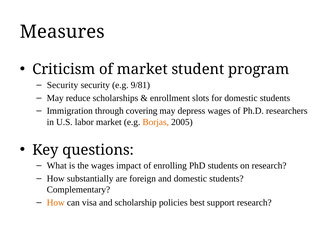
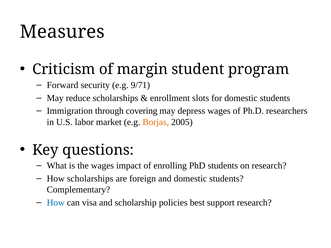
of market: market -> margin
Security at (63, 85): Security -> Forward
9/81: 9/81 -> 9/71
How substantially: substantially -> scholarships
How at (56, 203) colour: orange -> blue
